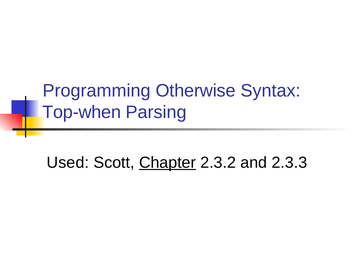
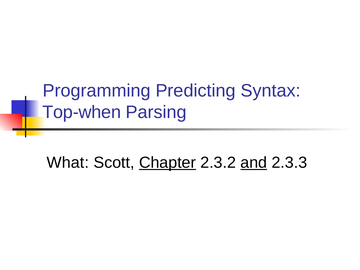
Otherwise: Otherwise -> Predicting
Used: Used -> What
and underline: none -> present
